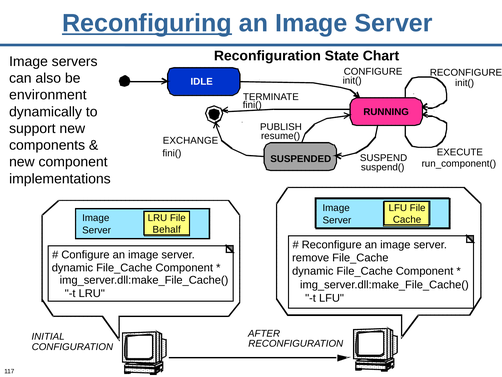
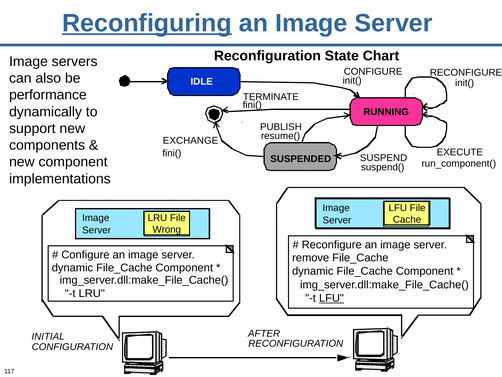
environment: environment -> performance
Behalf: Behalf -> Wrong
LFU at (331, 298) underline: none -> present
